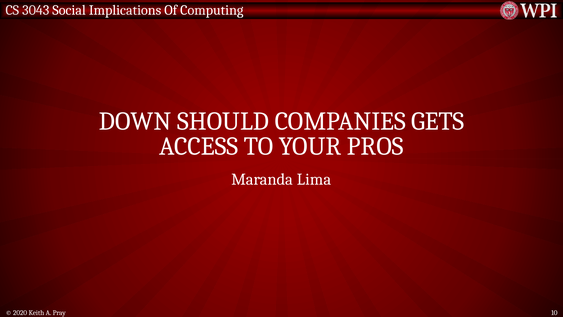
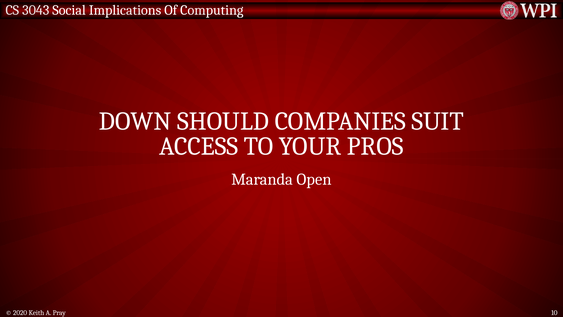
GETS: GETS -> SUIT
Lima: Lima -> Open
